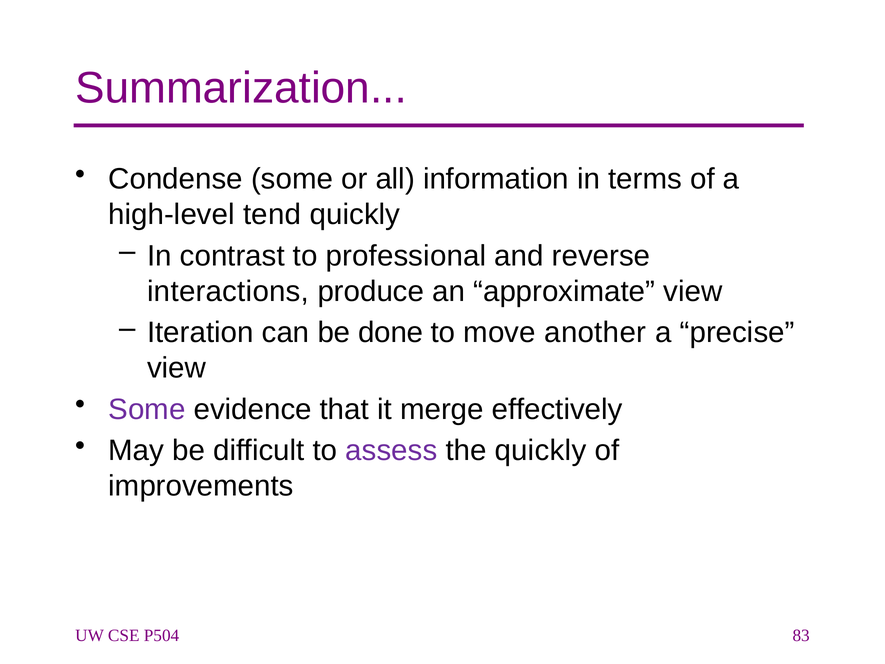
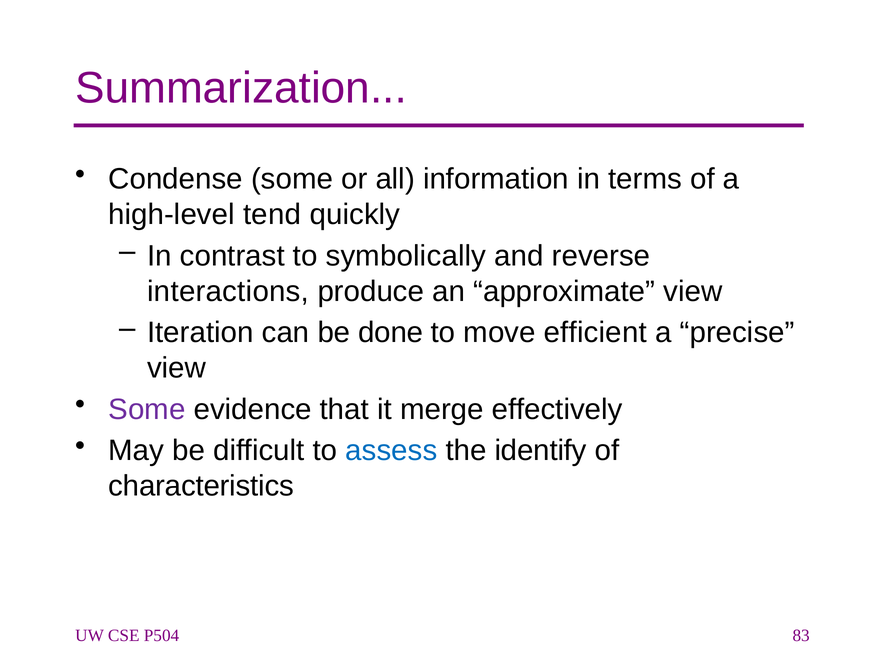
professional: professional -> symbolically
another: another -> efficient
assess colour: purple -> blue
the quickly: quickly -> identify
improvements: improvements -> characteristics
